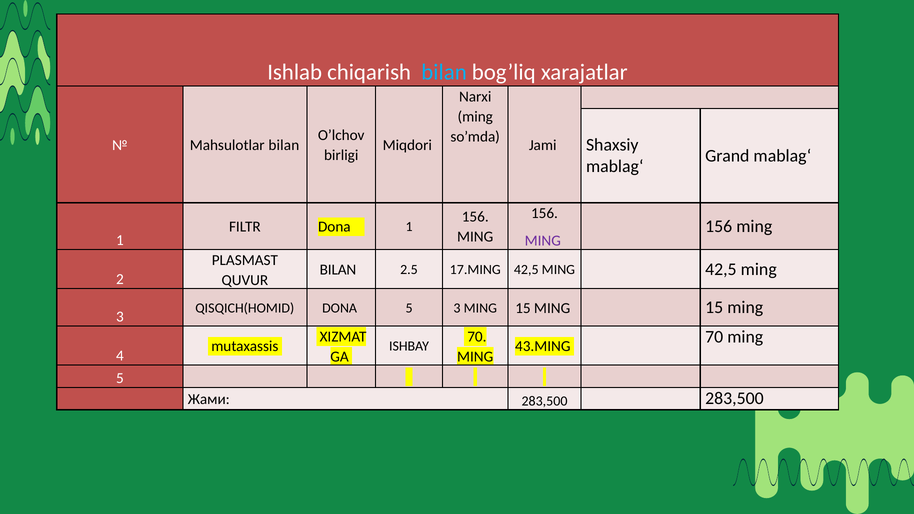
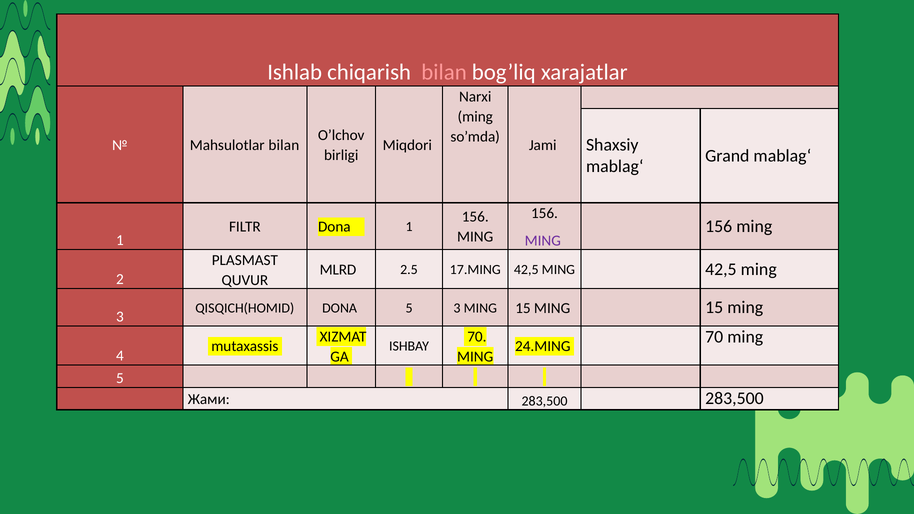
bilan at (444, 72) colour: light blue -> pink
BILAN at (338, 270): BILAN -> MLRD
43.MING: 43.MING -> 24.MING
